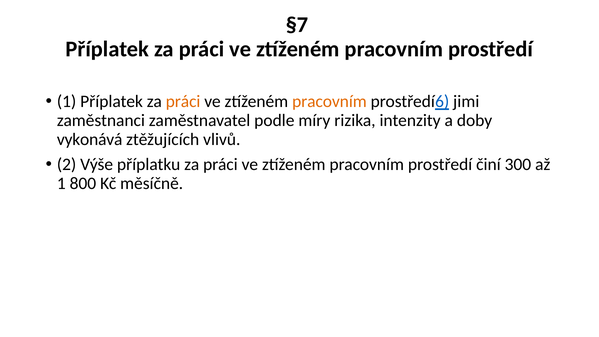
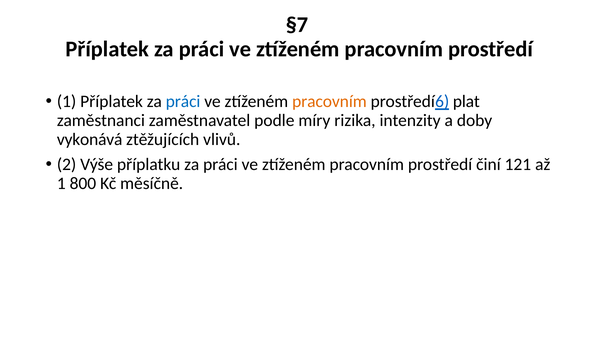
práci at (183, 102) colour: orange -> blue
jimi: jimi -> plat
300: 300 -> 121
